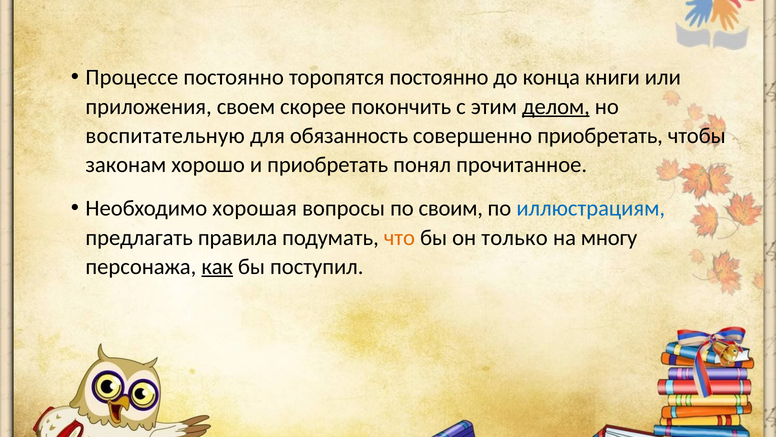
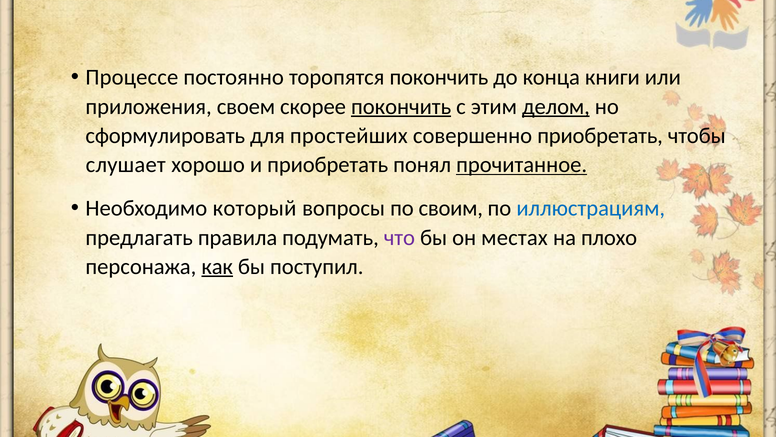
торопятся постоянно: постоянно -> покончить
покончить at (401, 106) underline: none -> present
воспитательную: воспитательную -> сформулировать
обязанность: обязанность -> простейших
законам: законам -> слушает
прочитанное underline: none -> present
хорошая: хорошая -> который
что colour: orange -> purple
только: только -> местах
многу: многу -> плохо
